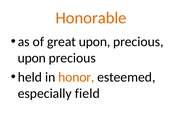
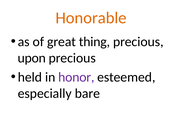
great upon: upon -> thing
honor colour: orange -> purple
field: field -> bare
